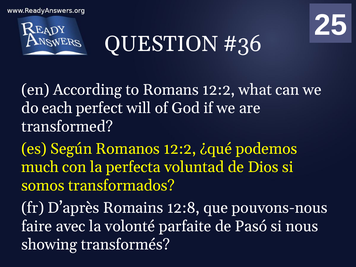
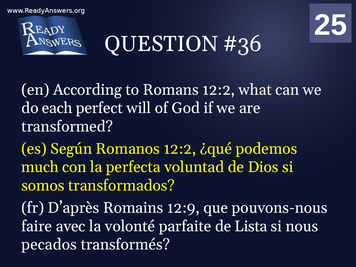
12:8: 12:8 -> 12:9
Pasó: Pasó -> Lista
showing: showing -> pecados
